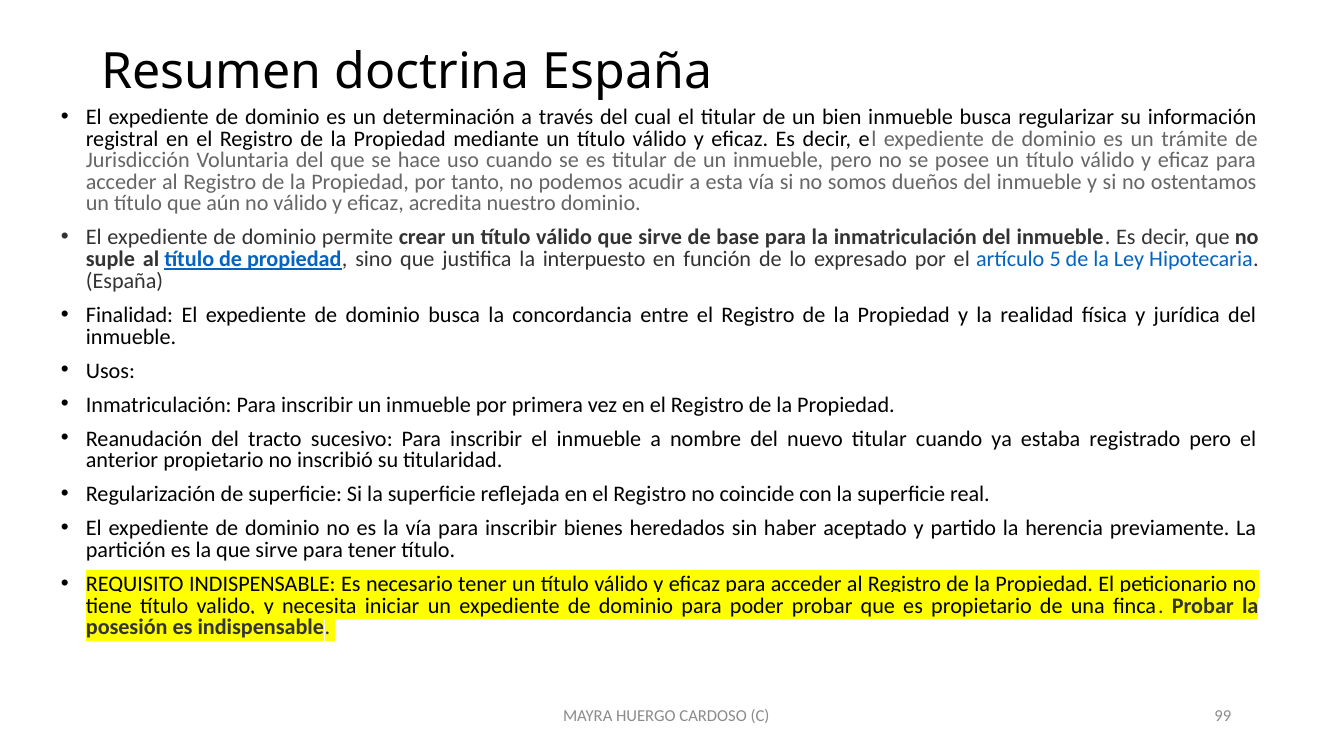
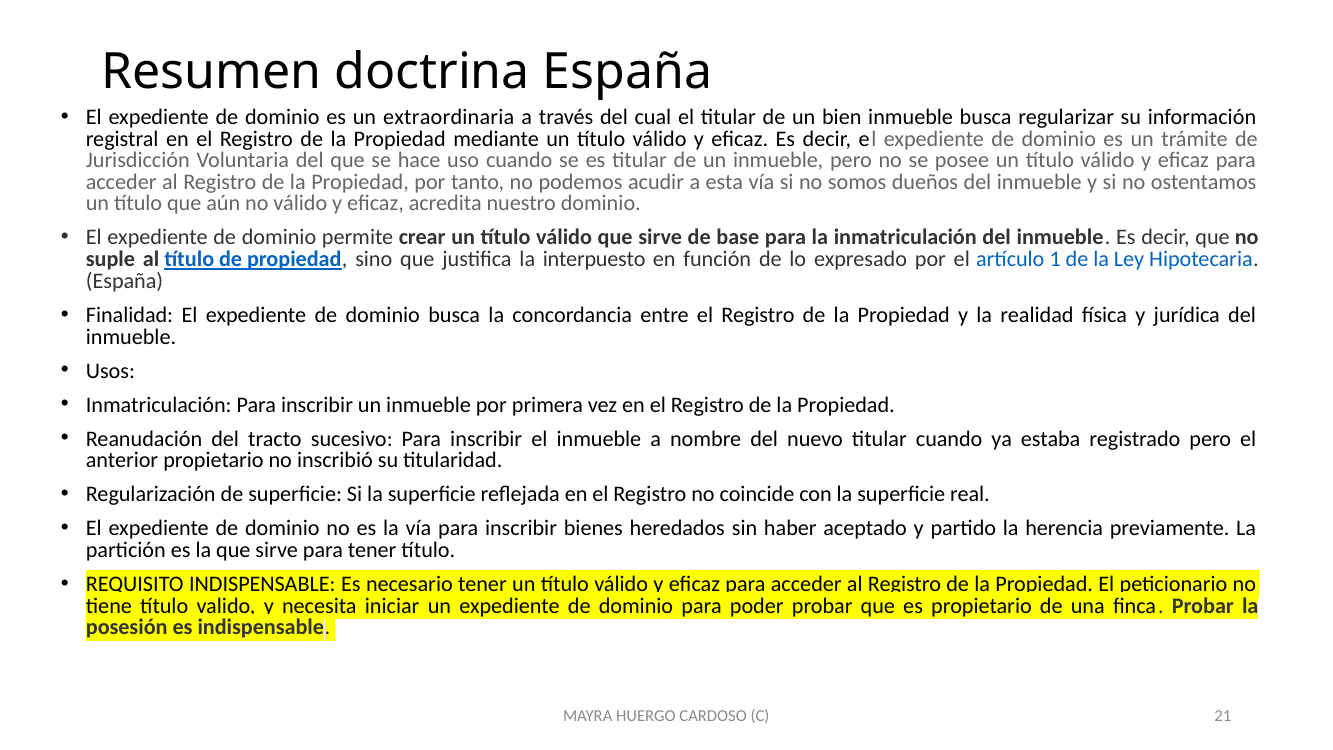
determinación: determinación -> extraordinaria
5: 5 -> 1
99: 99 -> 21
